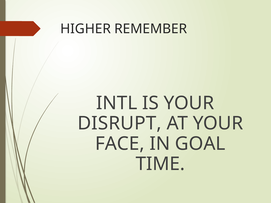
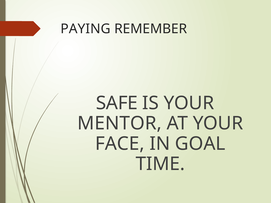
HIGHER: HIGHER -> PAYING
INTL: INTL -> SAFE
DISRUPT: DISRUPT -> MENTOR
